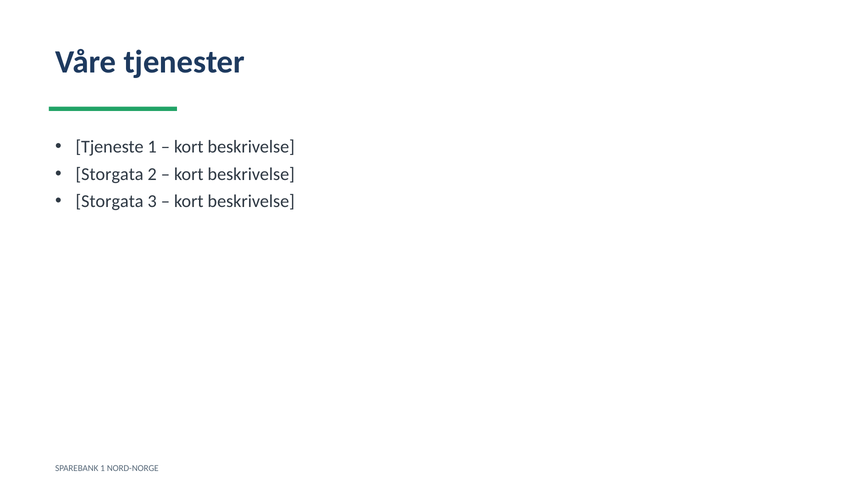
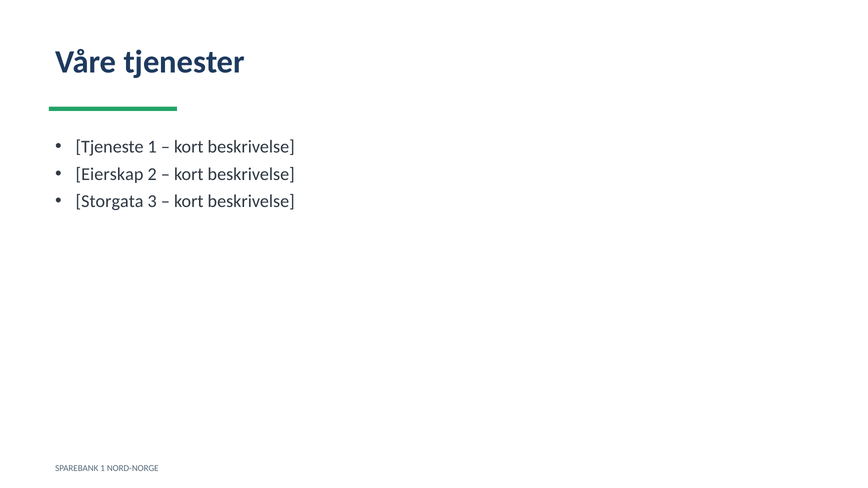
Storgata at (110, 174): Storgata -> Eierskap
